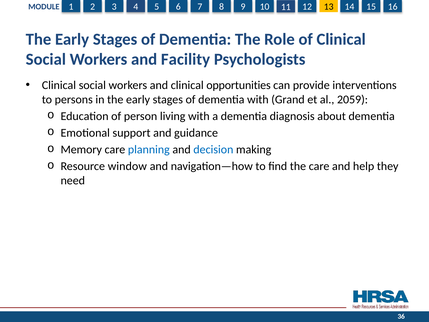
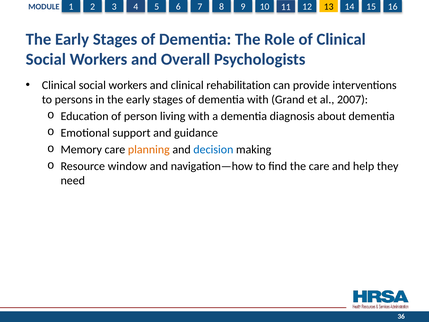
Facility: Facility -> Overall
opportunities: opportunities -> rehabilitation
2059: 2059 -> 2007
planning colour: blue -> orange
